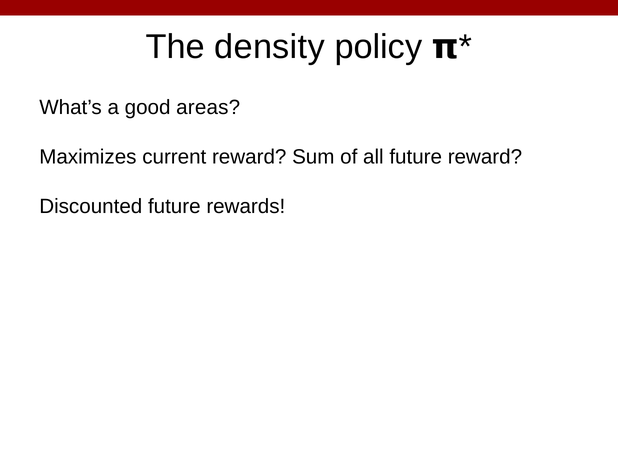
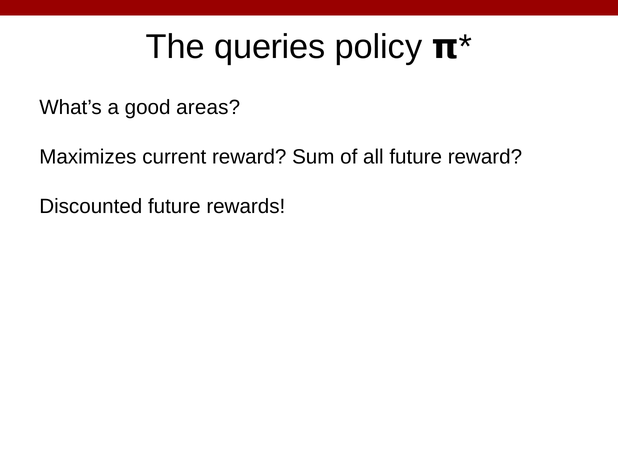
density: density -> queries
